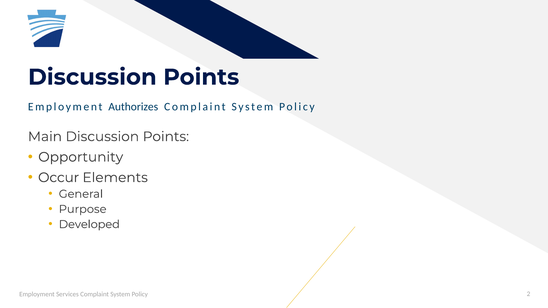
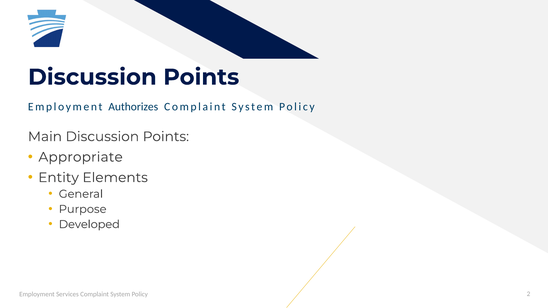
Opportunity: Opportunity -> Appropriate
Occur: Occur -> Entity
